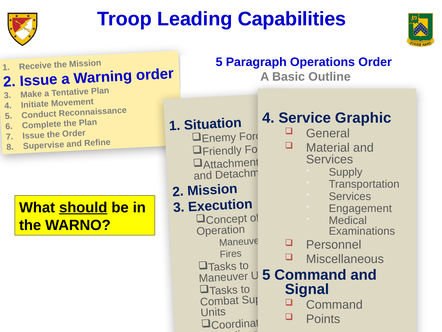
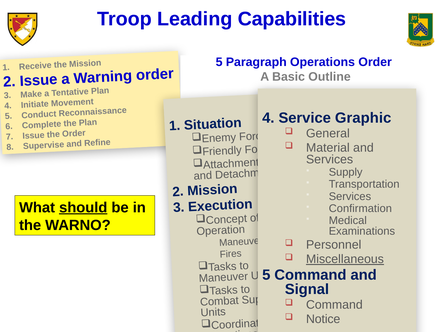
Engagement: Engagement -> Confirmation
Miscellaneous underline: none -> present
Points at (323, 319): Points -> Notice
